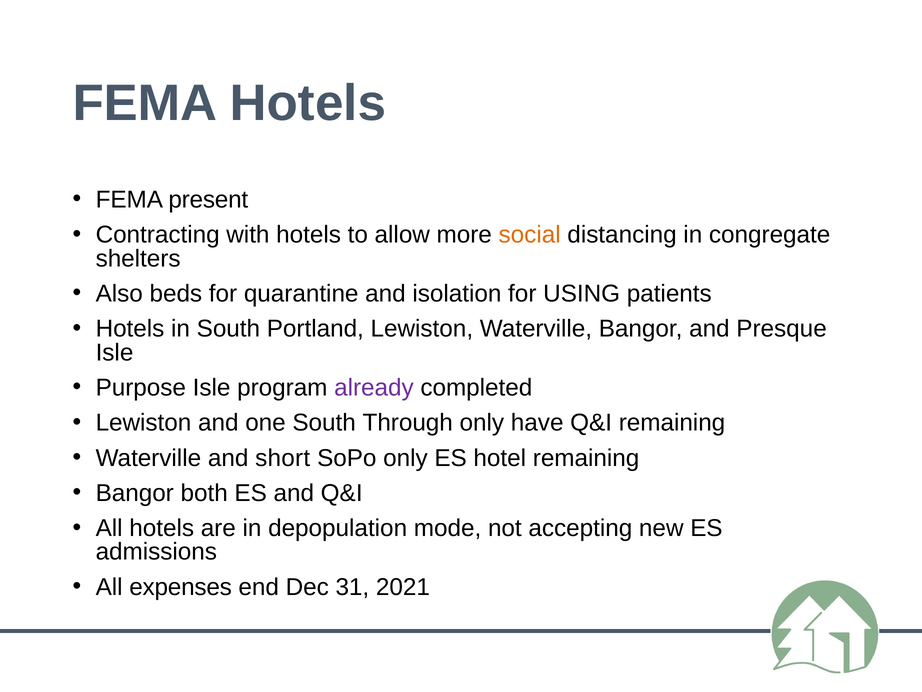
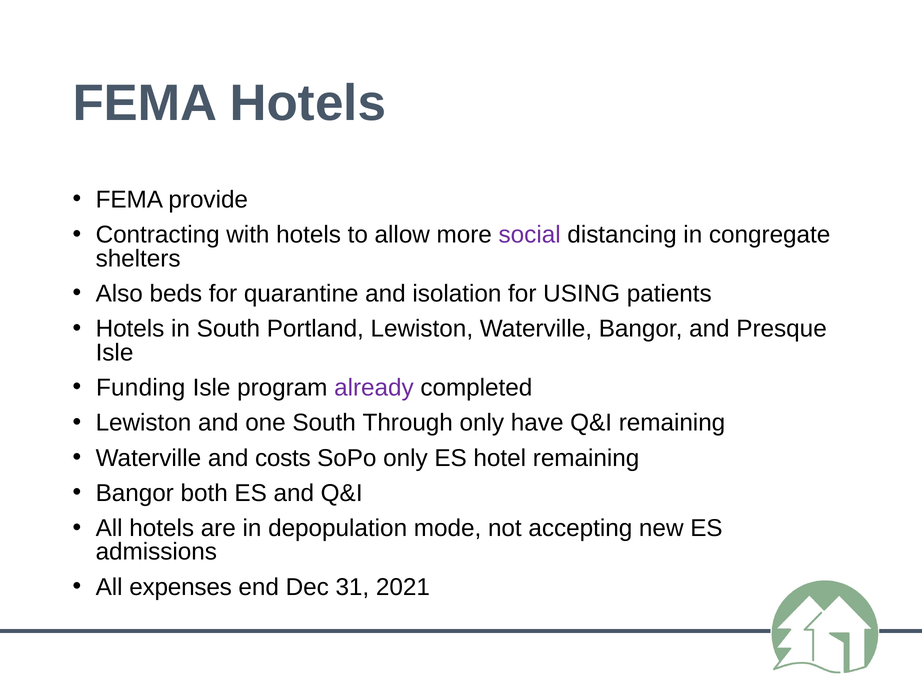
present: present -> provide
social colour: orange -> purple
Purpose: Purpose -> Funding
short: short -> costs
